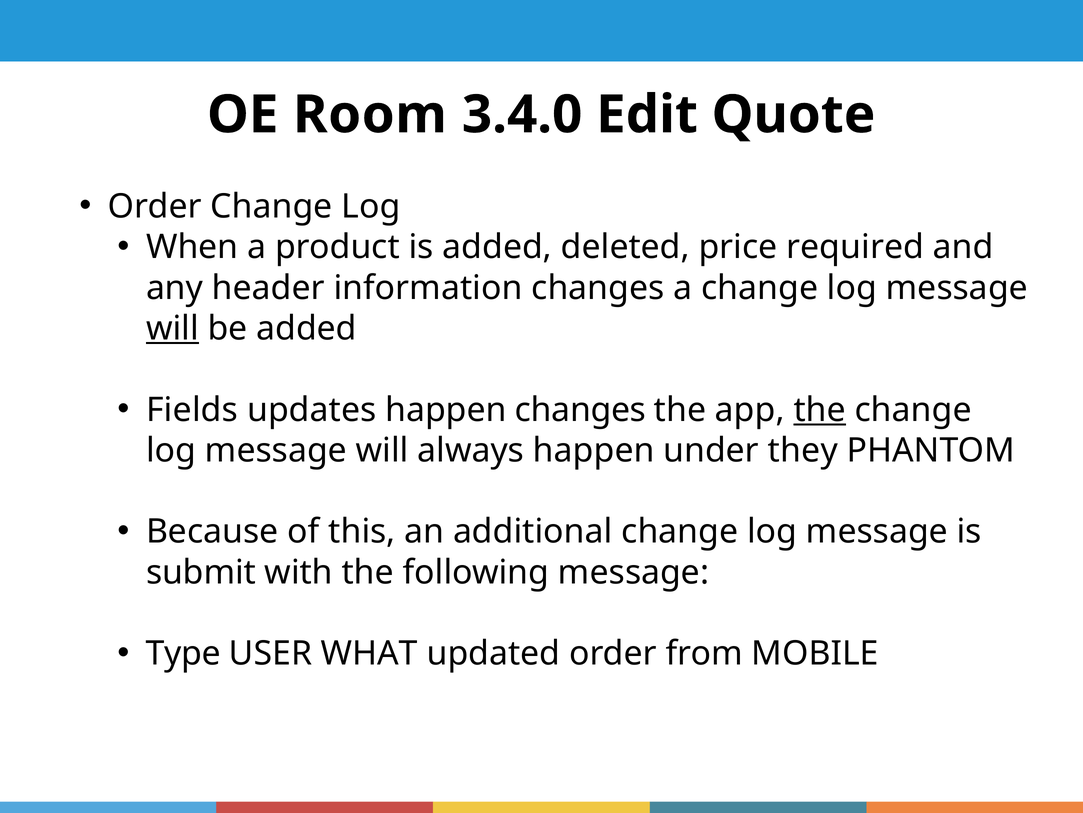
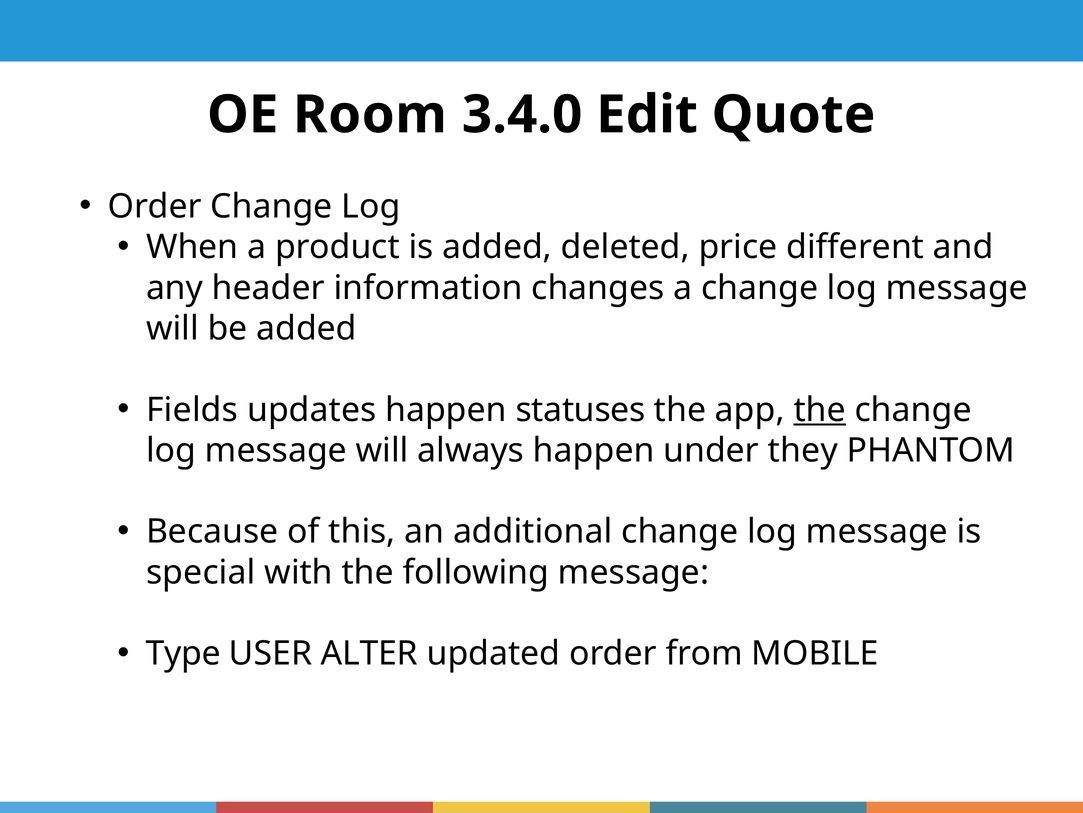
required: required -> different
will at (172, 328) underline: present -> none
happen changes: changes -> statuses
submit: submit -> special
WHAT: WHAT -> ALTER
